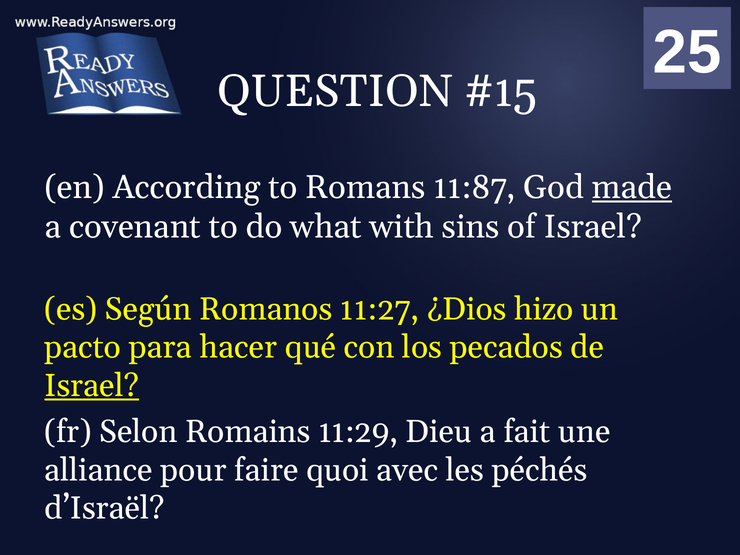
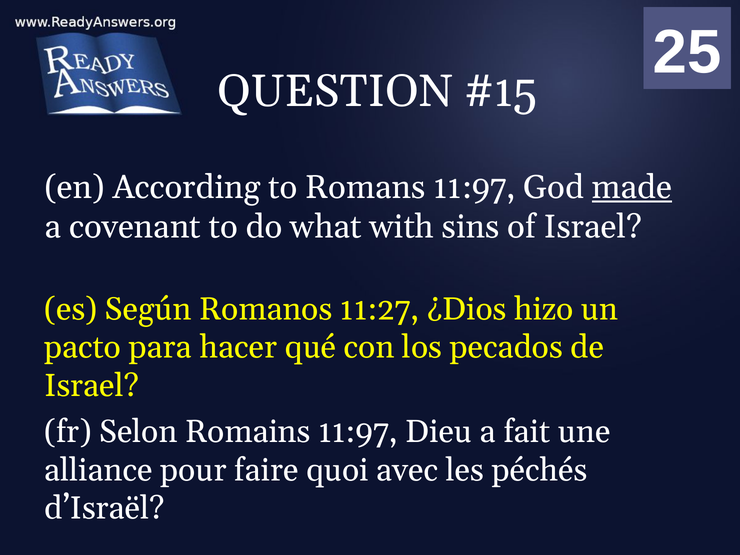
Romans 11:87: 11:87 -> 11:97
Israel at (92, 386) underline: present -> none
Romains 11:29: 11:29 -> 11:97
